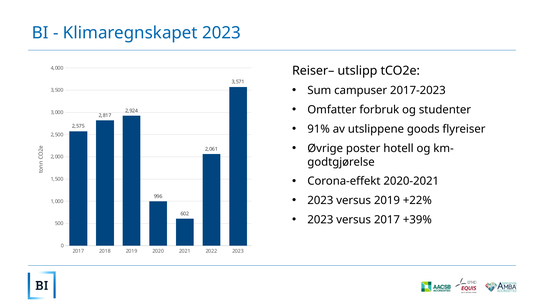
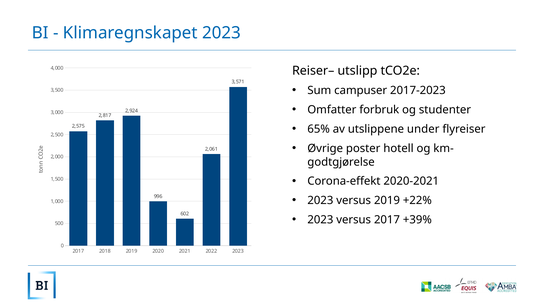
91%: 91% -> 65%
goods: goods -> under
